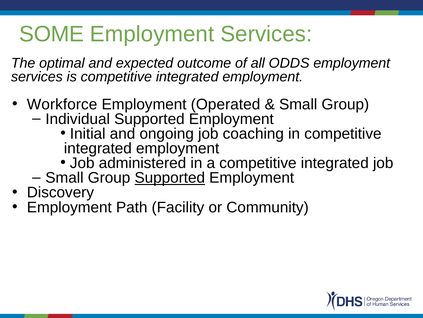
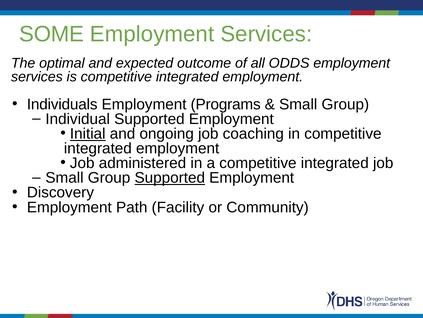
Workforce: Workforce -> Individuals
Operated: Operated -> Programs
Initial underline: none -> present
